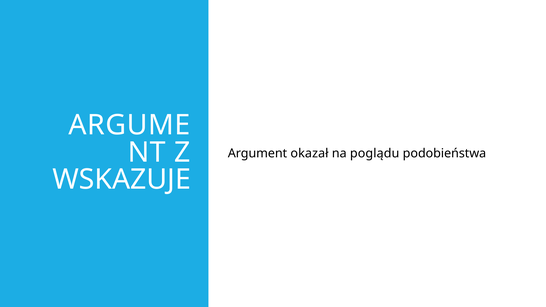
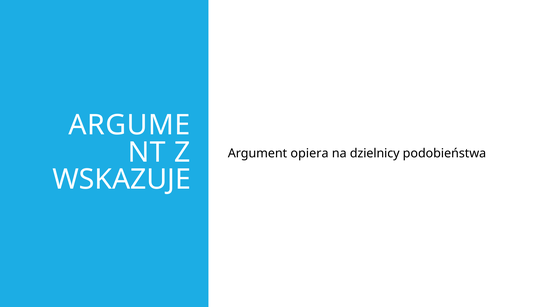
okazał: okazał -> opiera
poglądu: poglądu -> dzielnicy
